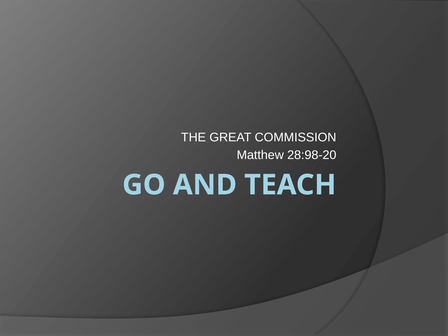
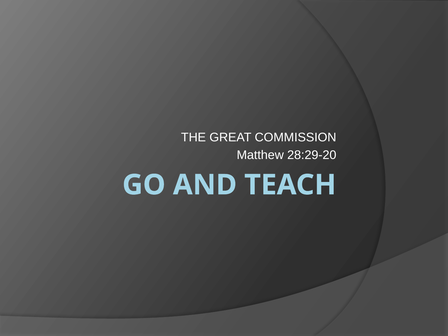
28:98-20: 28:98-20 -> 28:29-20
